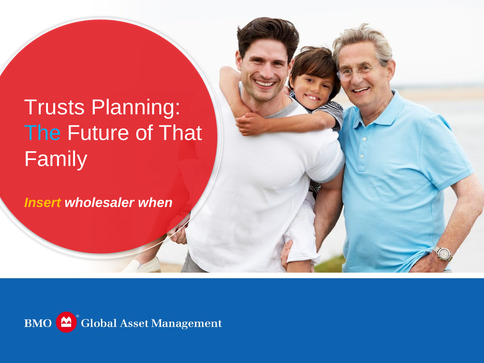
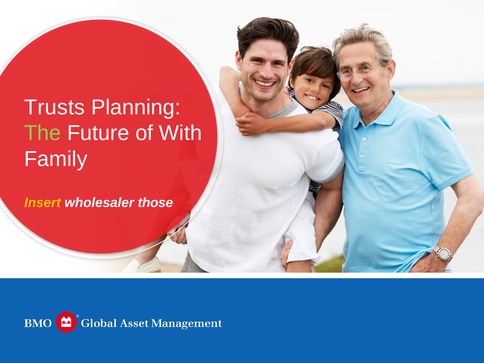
The colour: light blue -> light green
That: That -> With
when: when -> those
